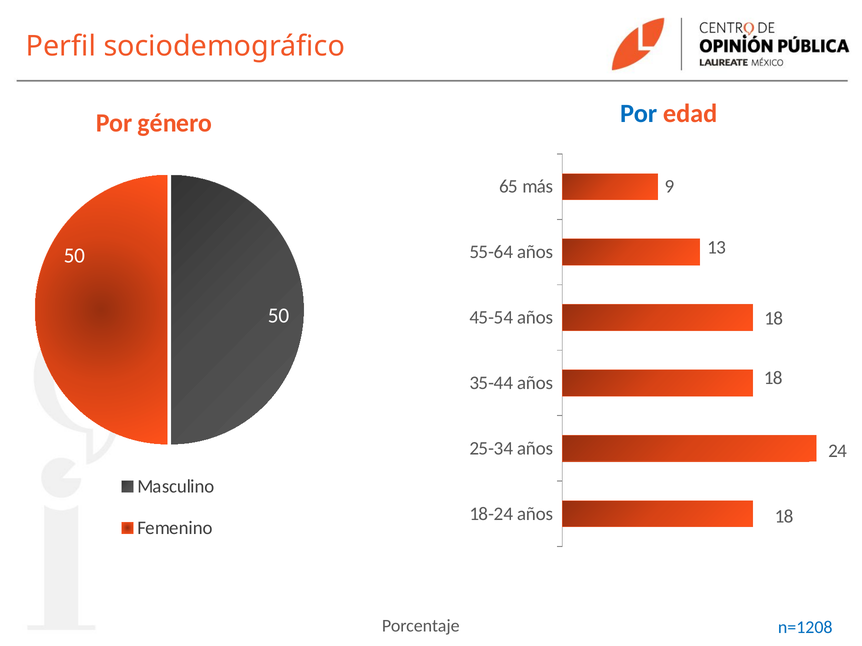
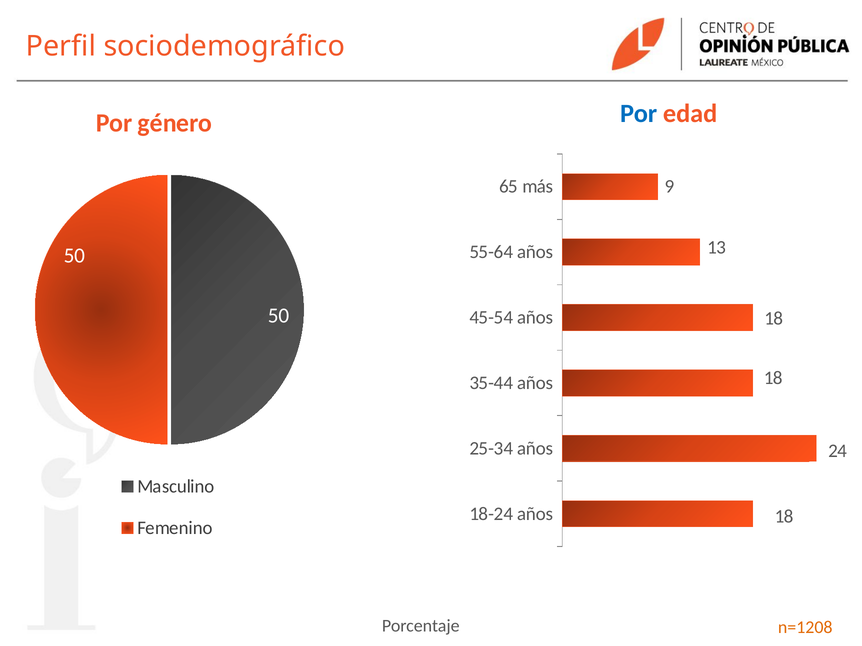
n=1208 colour: blue -> orange
